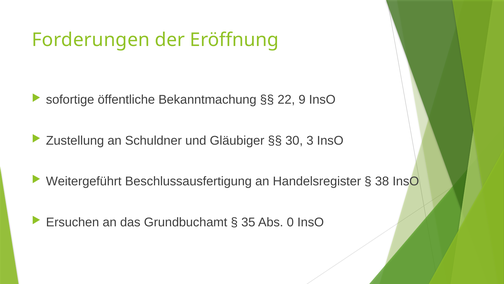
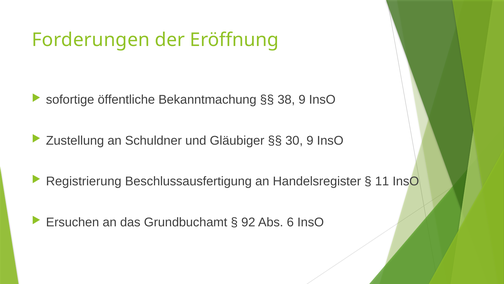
22: 22 -> 38
30 3: 3 -> 9
Weitergeführt: Weitergeführt -> Registrierung
38: 38 -> 11
35: 35 -> 92
0: 0 -> 6
